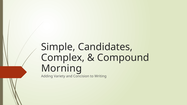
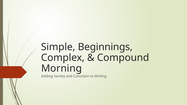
Candidates: Candidates -> Beginnings
